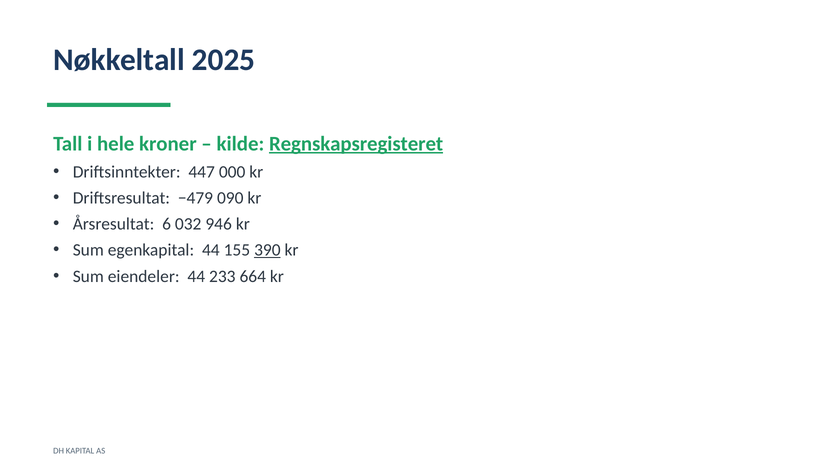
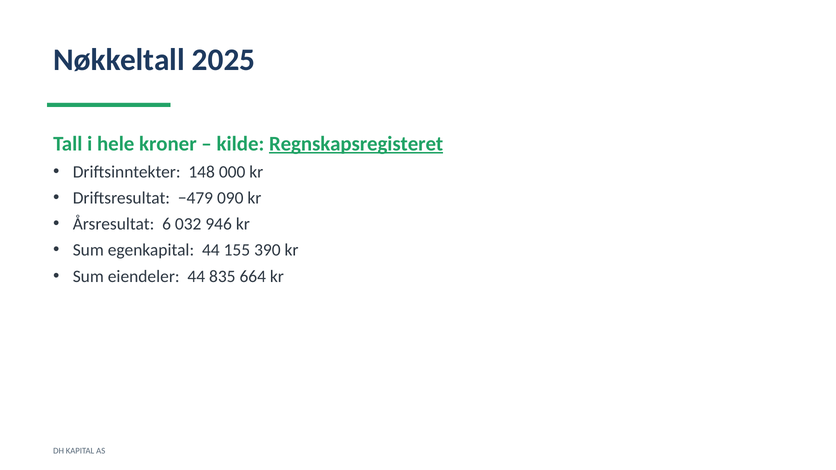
447: 447 -> 148
390 underline: present -> none
233: 233 -> 835
